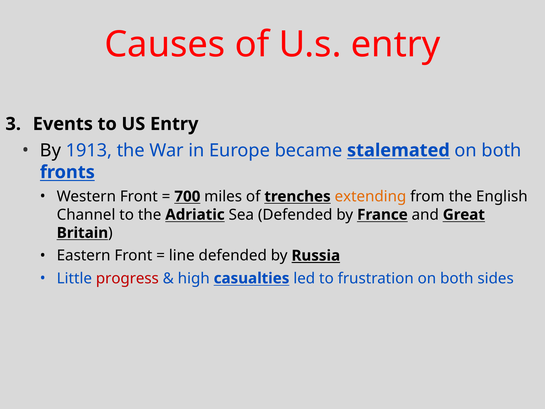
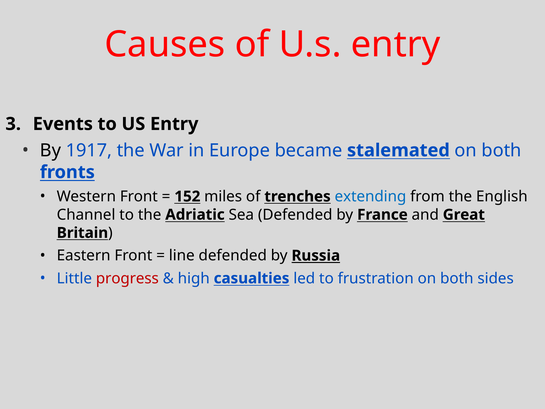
1913: 1913 -> 1917
700: 700 -> 152
extending colour: orange -> blue
